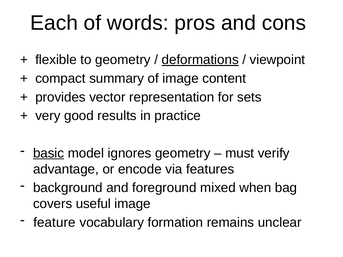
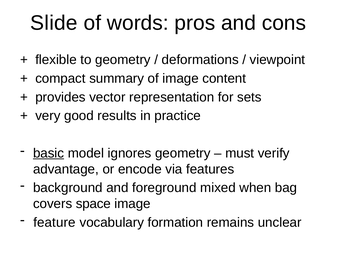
Each: Each -> Slide
deformations underline: present -> none
useful: useful -> space
